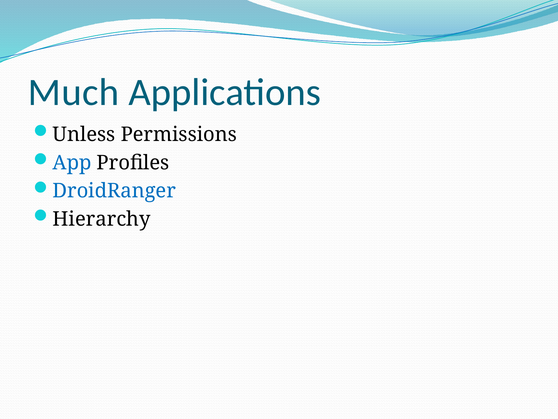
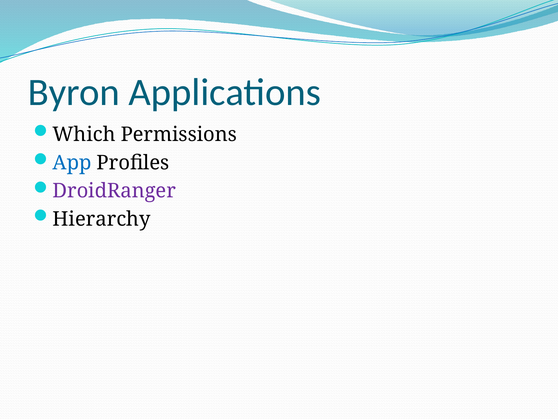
Much: Much -> Byron
Unless: Unless -> Which
DroidRanger colour: blue -> purple
